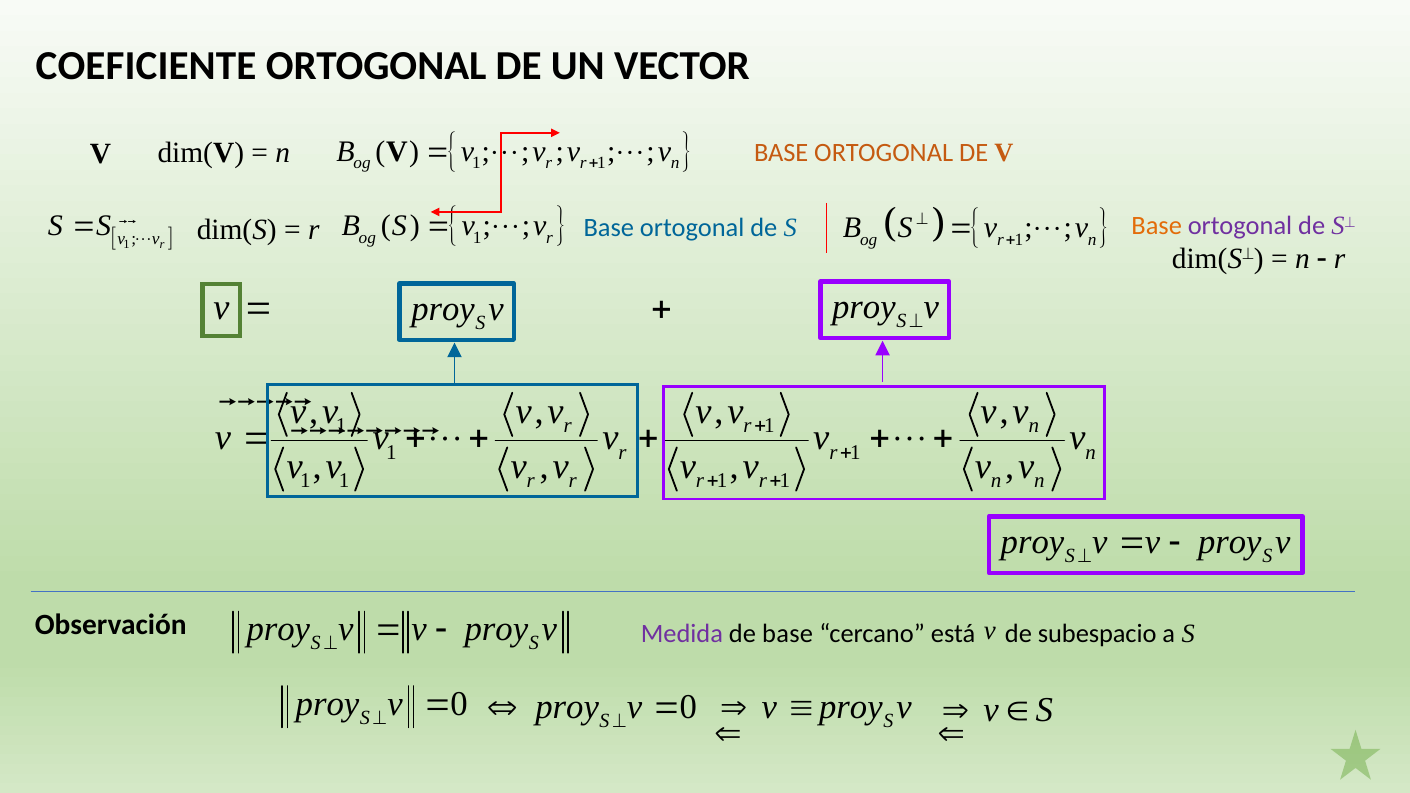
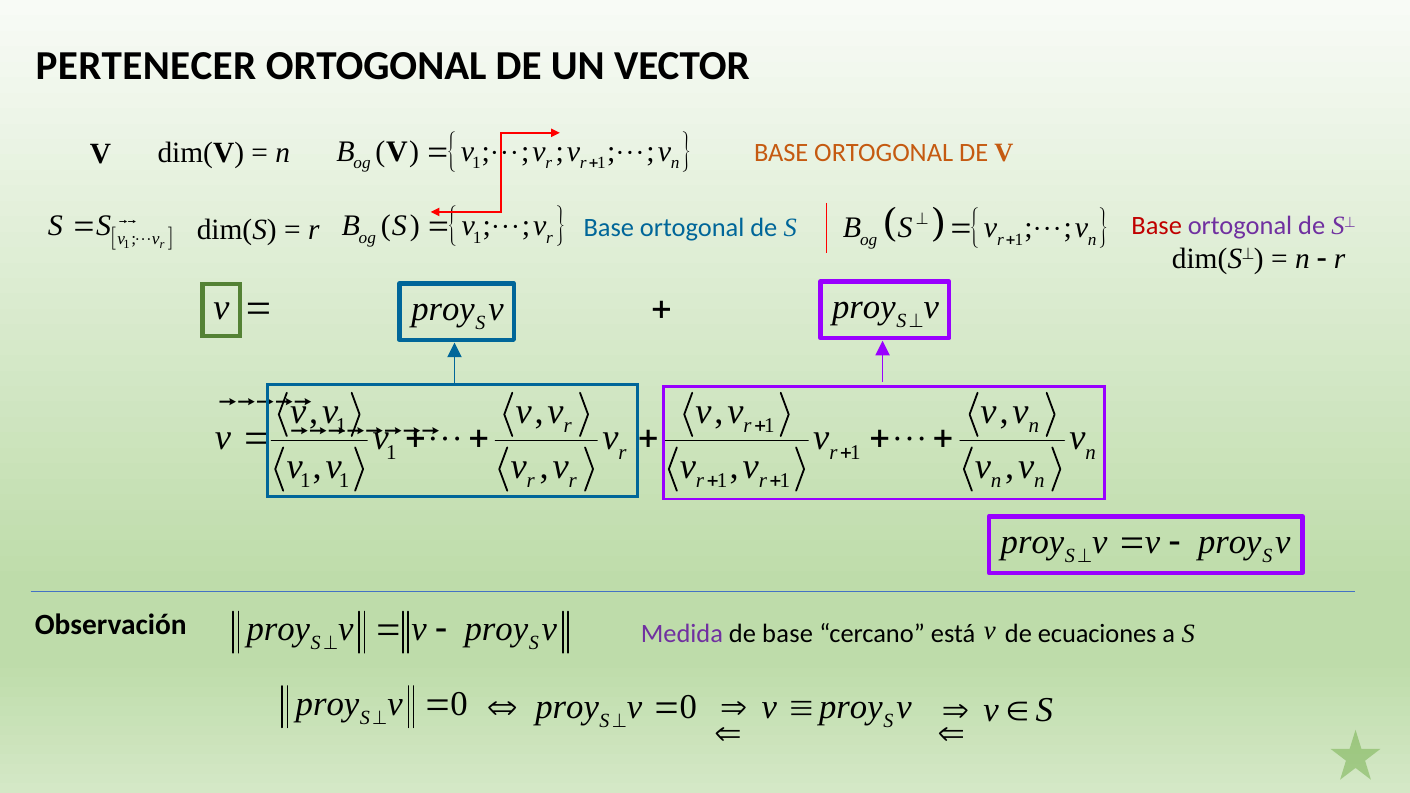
COEFICIENTE: COEFICIENTE -> PERTENECER
Base at (1157, 226) colour: orange -> red
subespacio: subespacio -> ecuaciones
